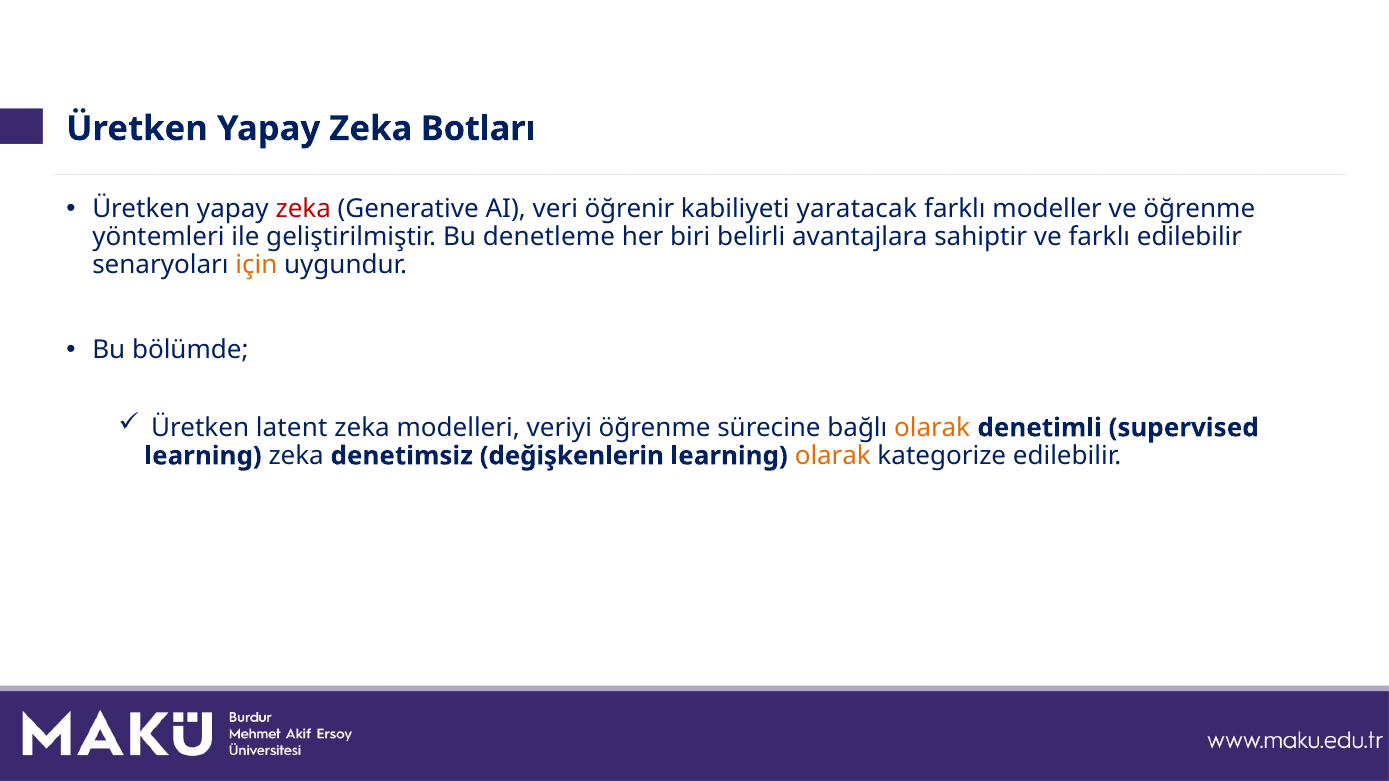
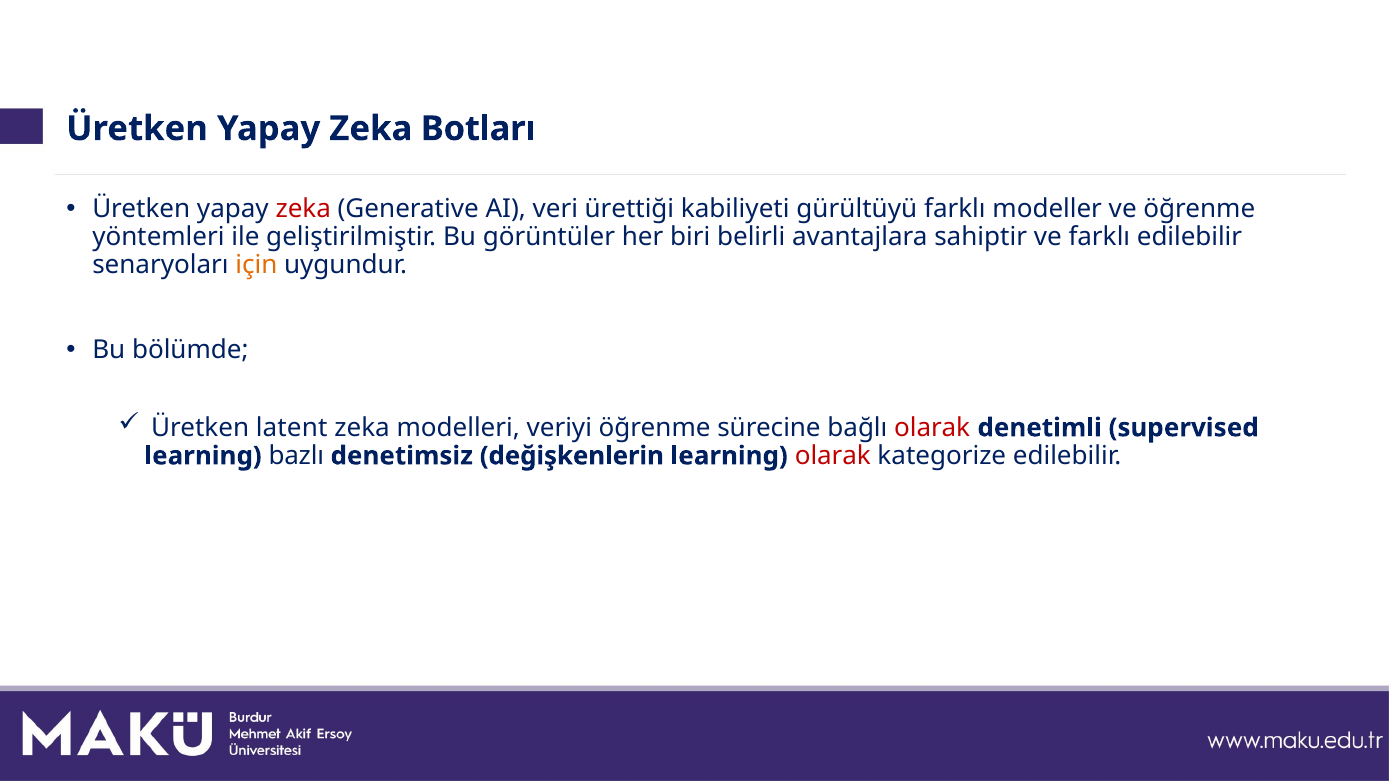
öğrenir: öğrenir -> ürettiği
yaratacak: yaratacak -> gürültüyü
denetleme: denetleme -> görüntüler
olarak at (932, 428) colour: orange -> red
learning zeka: zeka -> bazlı
olarak at (833, 456) colour: orange -> red
